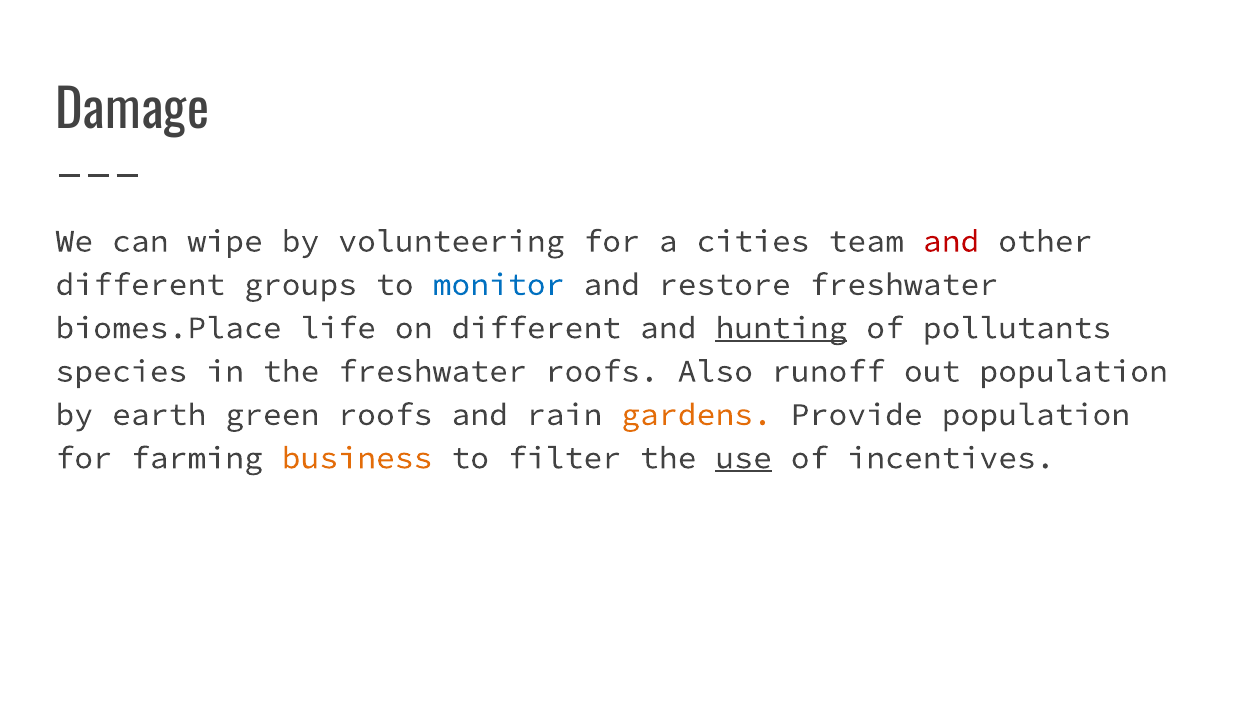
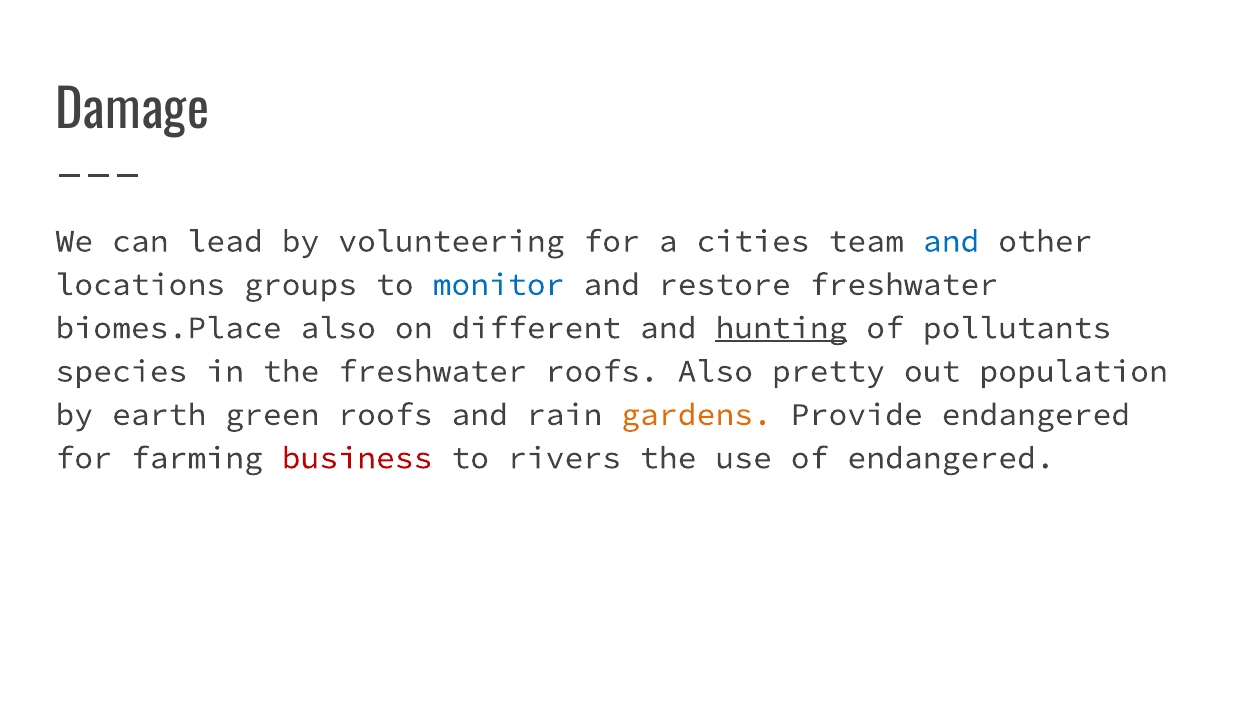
wipe: wipe -> lead
and at (951, 241) colour: red -> blue
different at (140, 285): different -> locations
biomes.Place life: life -> also
runoff: runoff -> pretty
Provide population: population -> endangered
business colour: orange -> red
filter: filter -> rivers
use underline: present -> none
of incentives: incentives -> endangered
